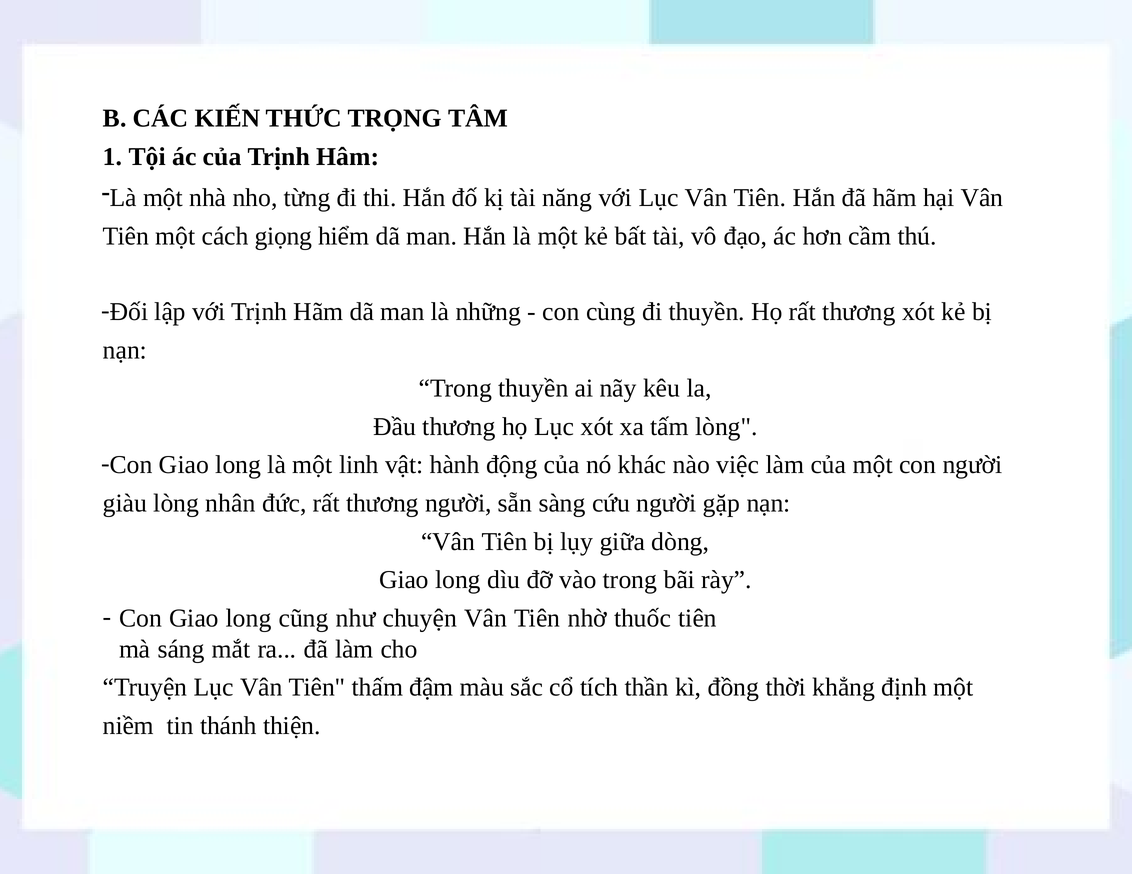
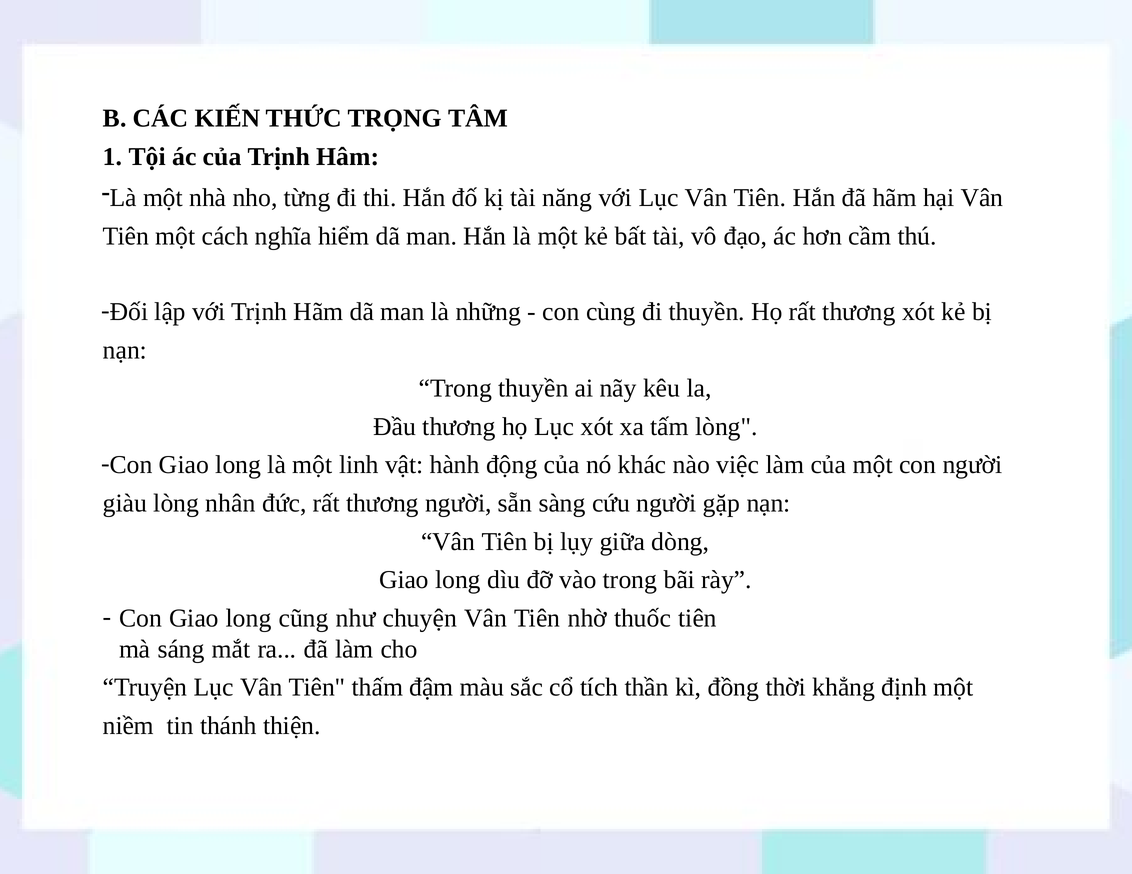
giọng: giọng -> nghĩa
